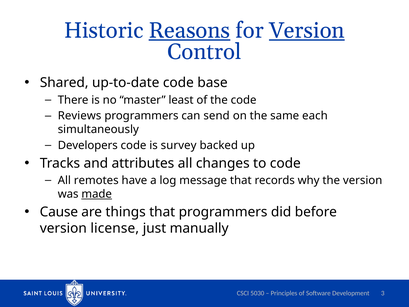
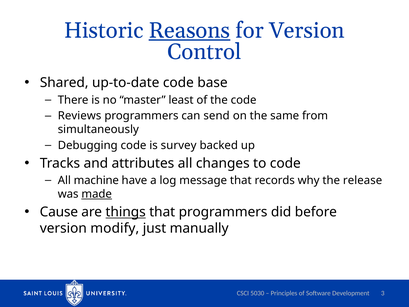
Version at (307, 31) underline: present -> none
each: each -> from
Developers: Developers -> Debugging
remotes: remotes -> machine
the version: version -> release
things underline: none -> present
license: license -> modify
